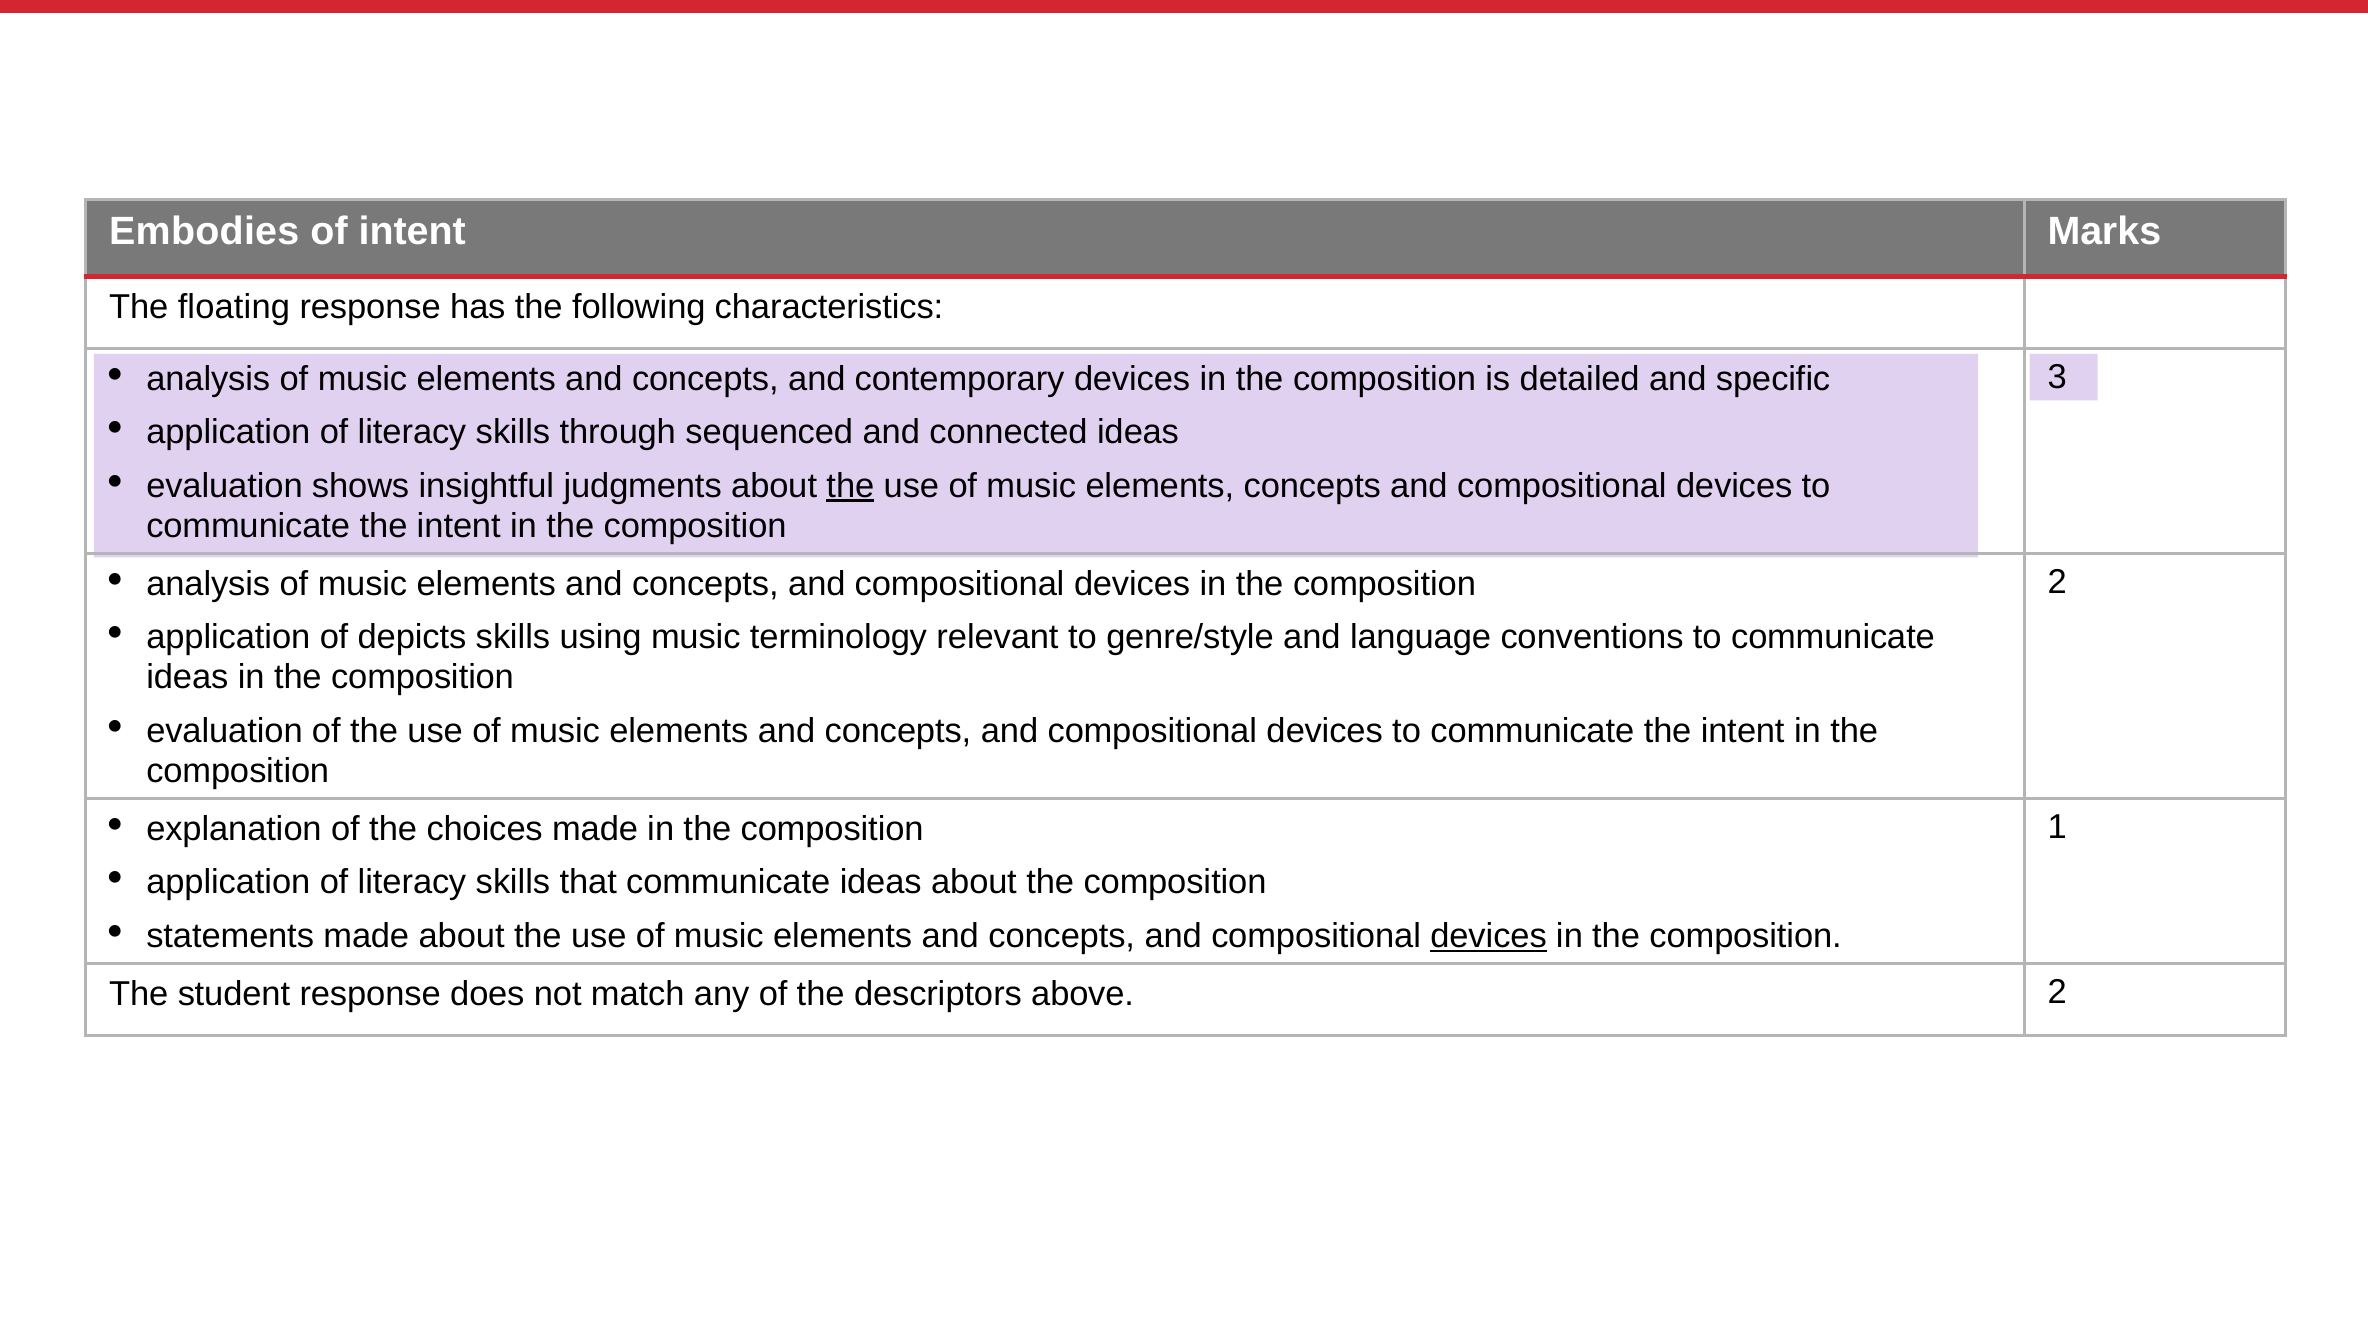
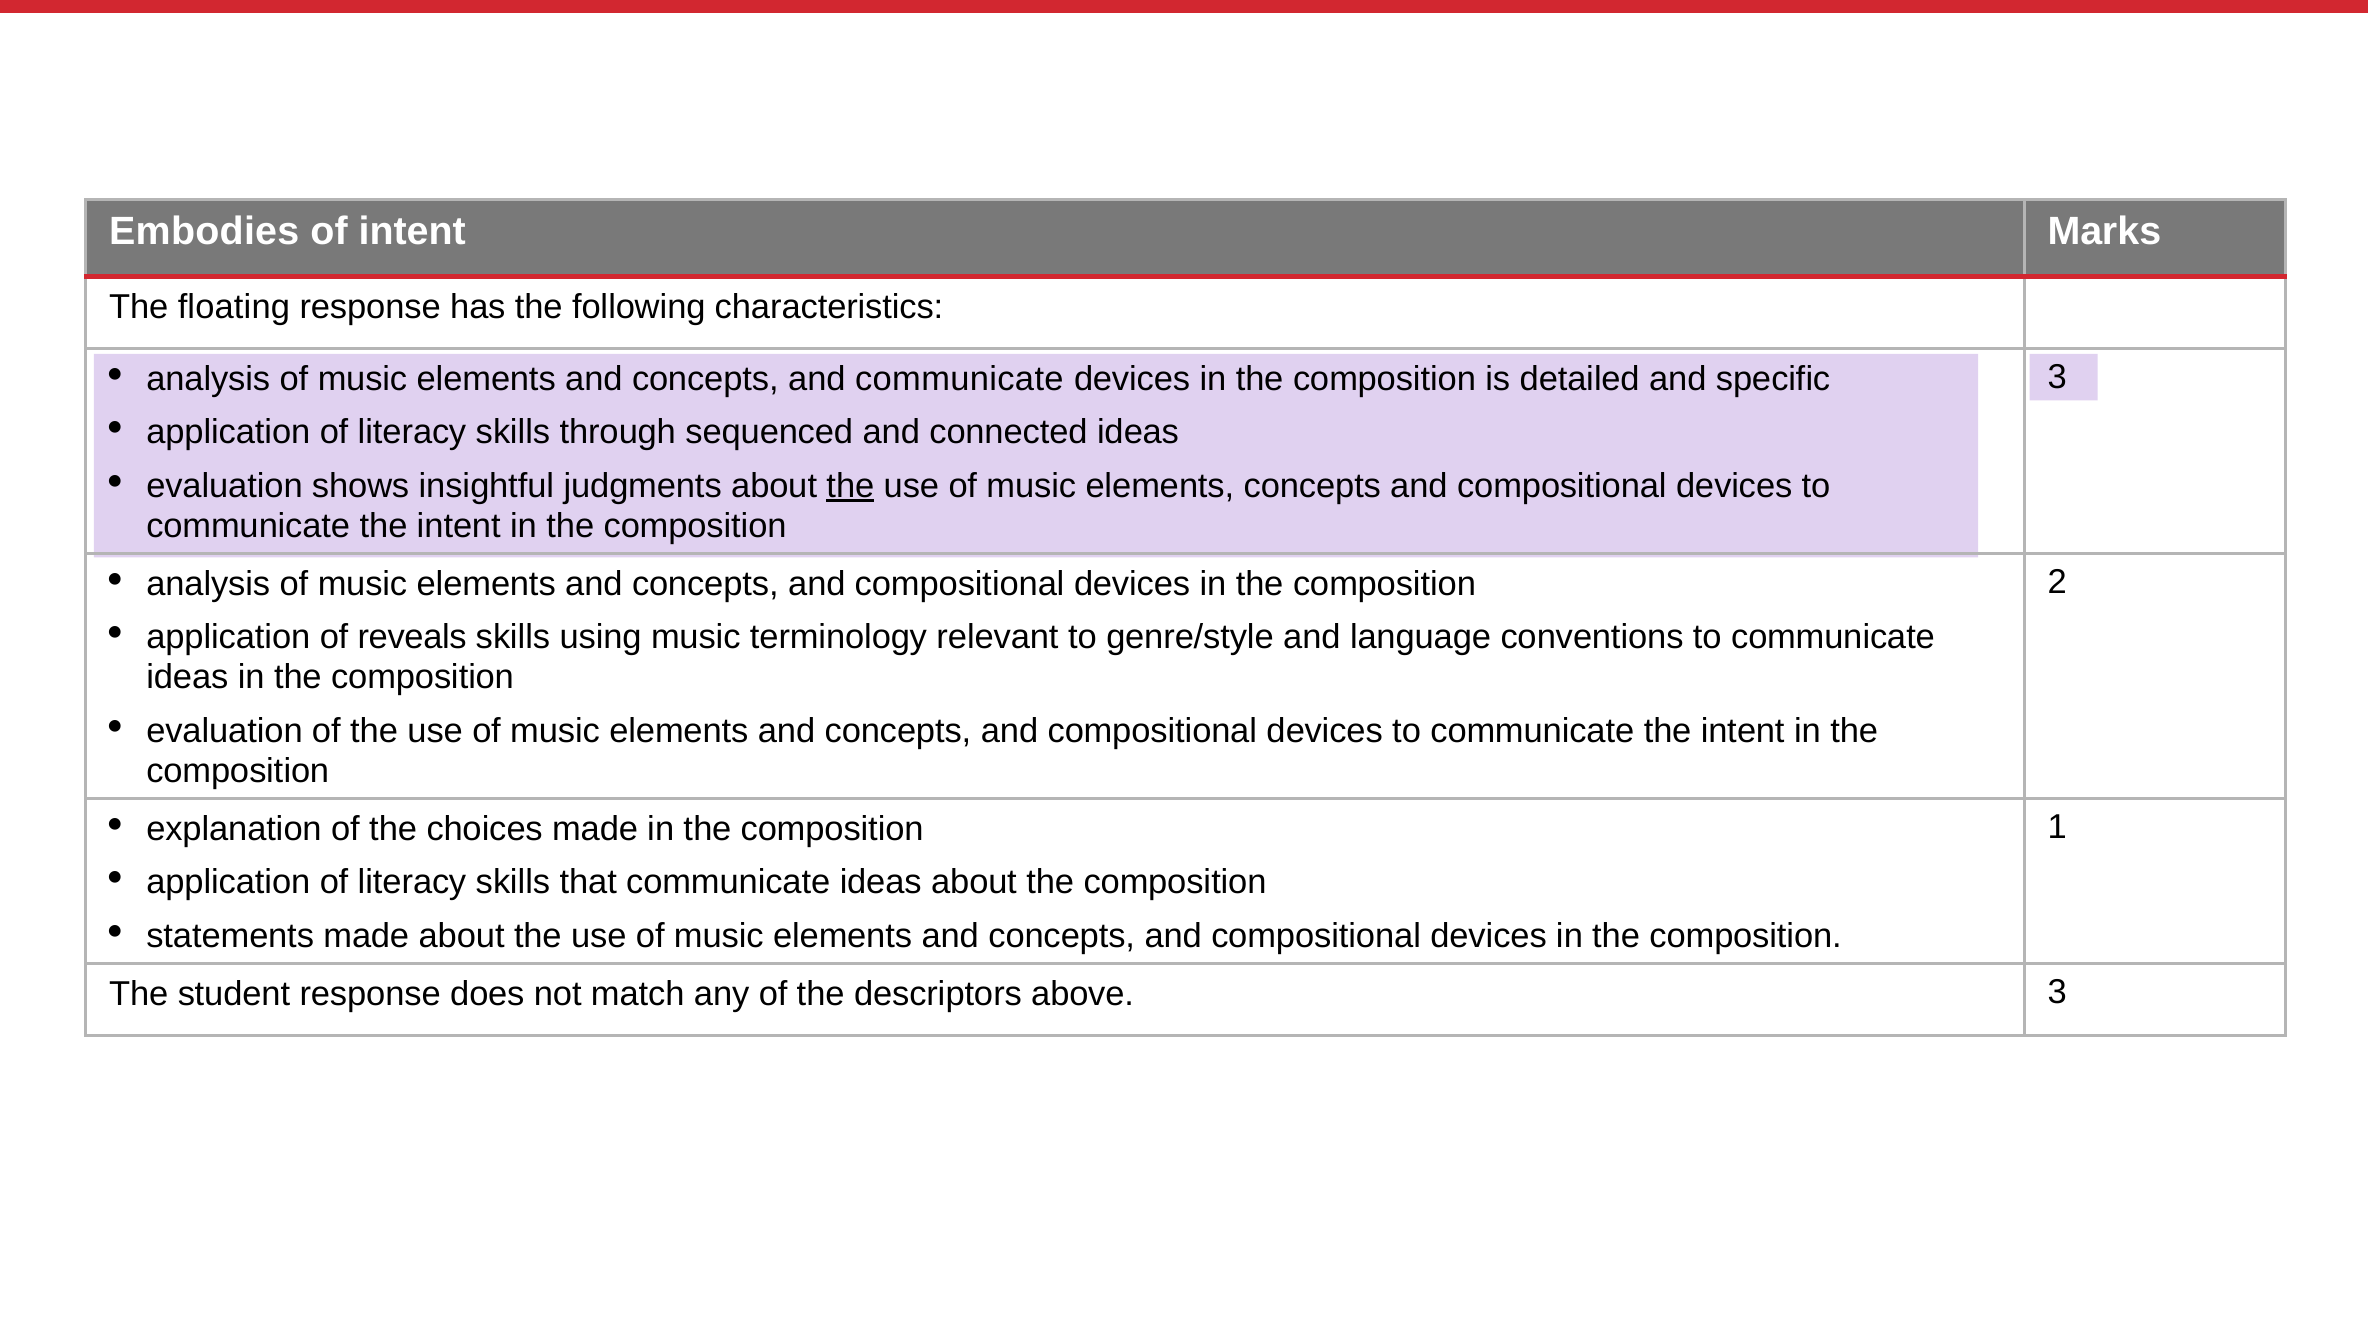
and contemporary: contemporary -> communicate
depicts: depicts -> reveals
devices at (1489, 936) underline: present -> none
above 2: 2 -> 3
